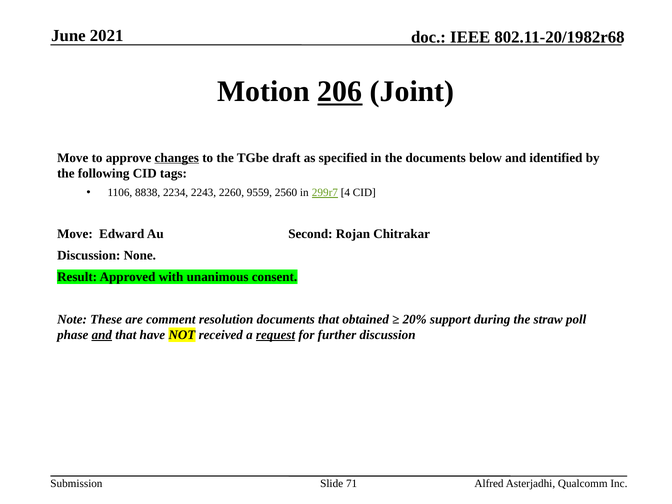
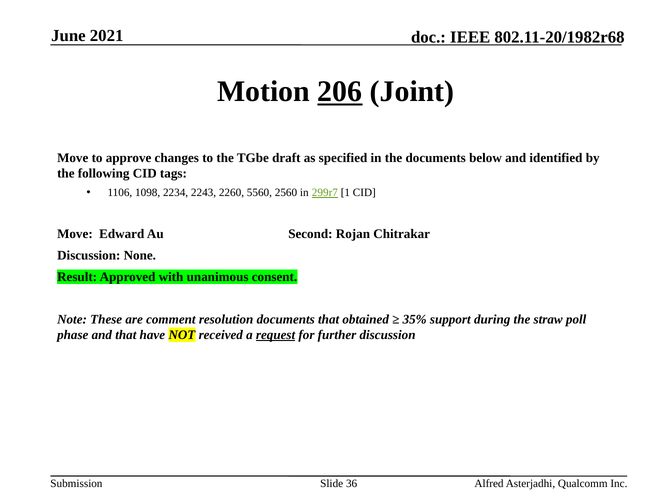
changes underline: present -> none
8838: 8838 -> 1098
9559: 9559 -> 5560
4: 4 -> 1
20%: 20% -> 35%
and at (102, 335) underline: present -> none
71: 71 -> 36
